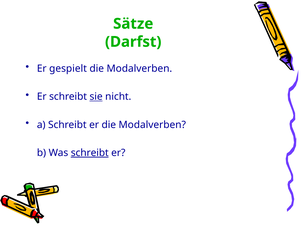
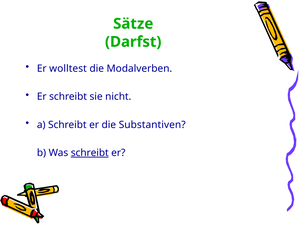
gespielt: gespielt -> wolltest
sie underline: present -> none
er die Modalverben: Modalverben -> Substantiven
